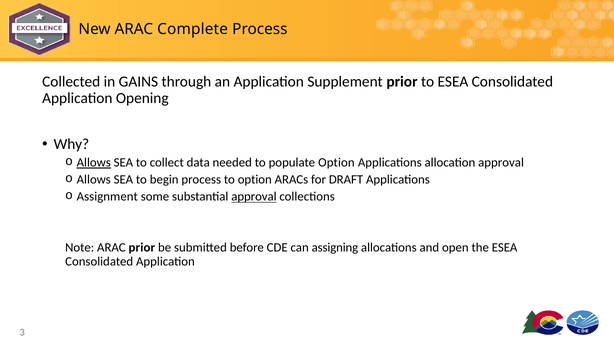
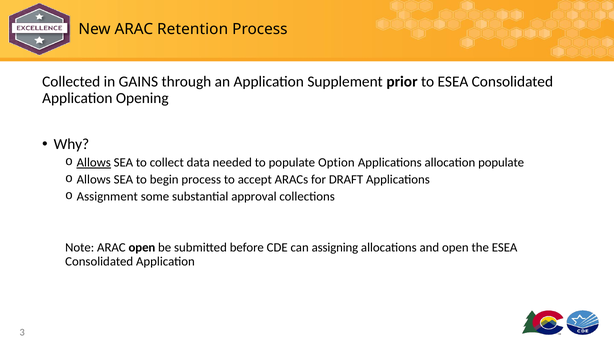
Complete: Complete -> Retention
allocation approval: approval -> populate
to option: option -> accept
approval at (254, 197) underline: present -> none
ARAC prior: prior -> open
